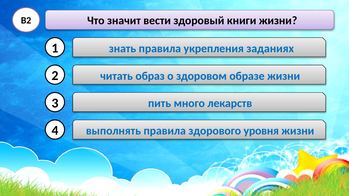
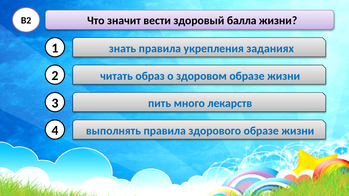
книги: книги -> балла
здорового уровня: уровня -> образе
